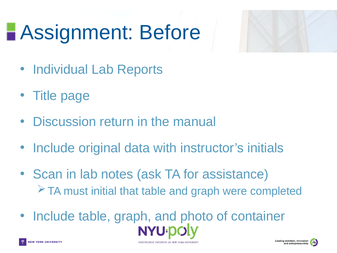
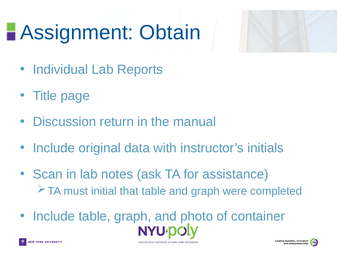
Before: Before -> Obtain
